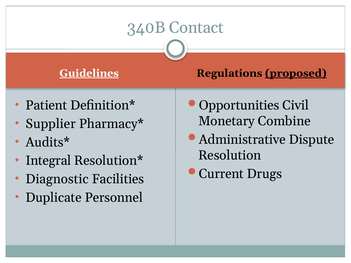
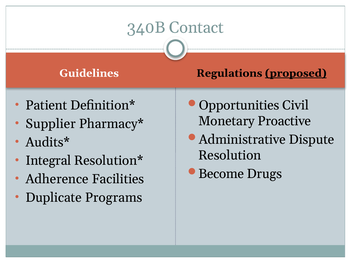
Guidelines underline: present -> none
Combine: Combine -> Proactive
Current: Current -> Become
Diagnostic: Diagnostic -> Adherence
Personnel: Personnel -> Programs
